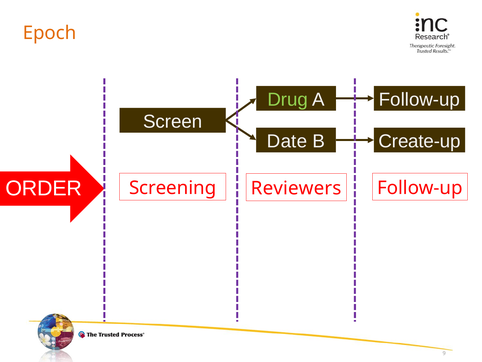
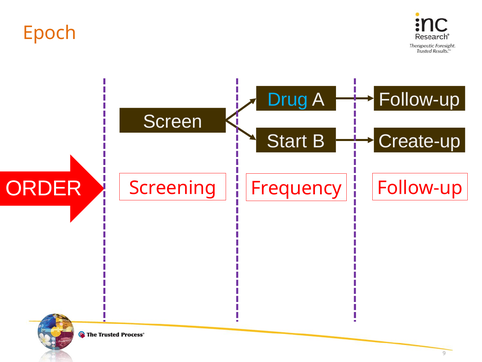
Drug colour: light green -> light blue
Date: Date -> Start
Reviewers: Reviewers -> Frequency
